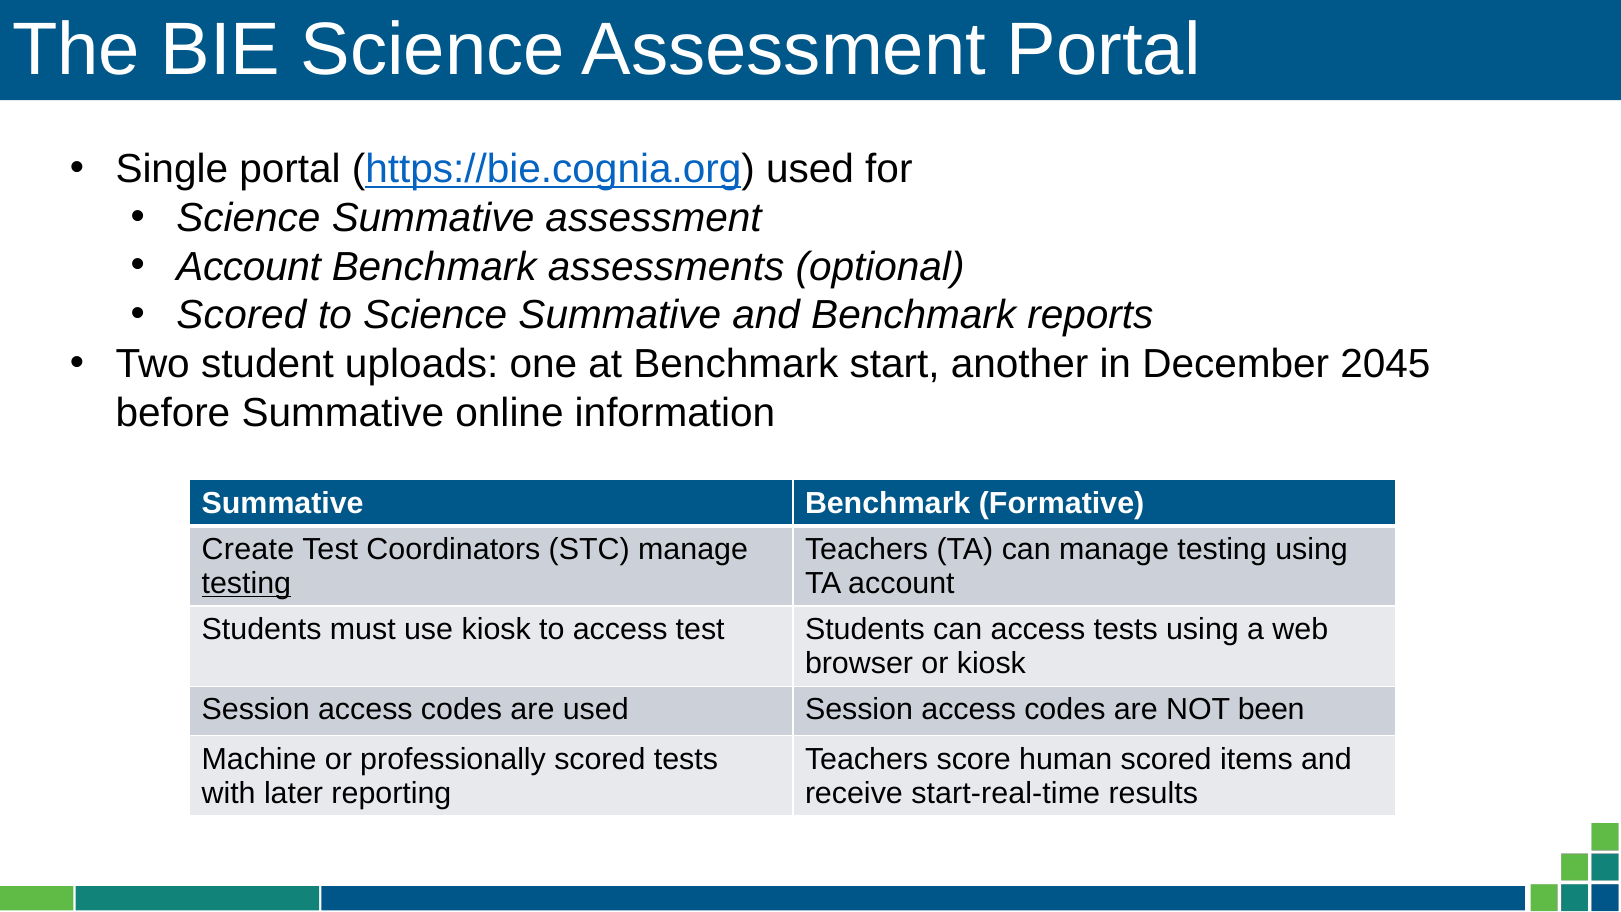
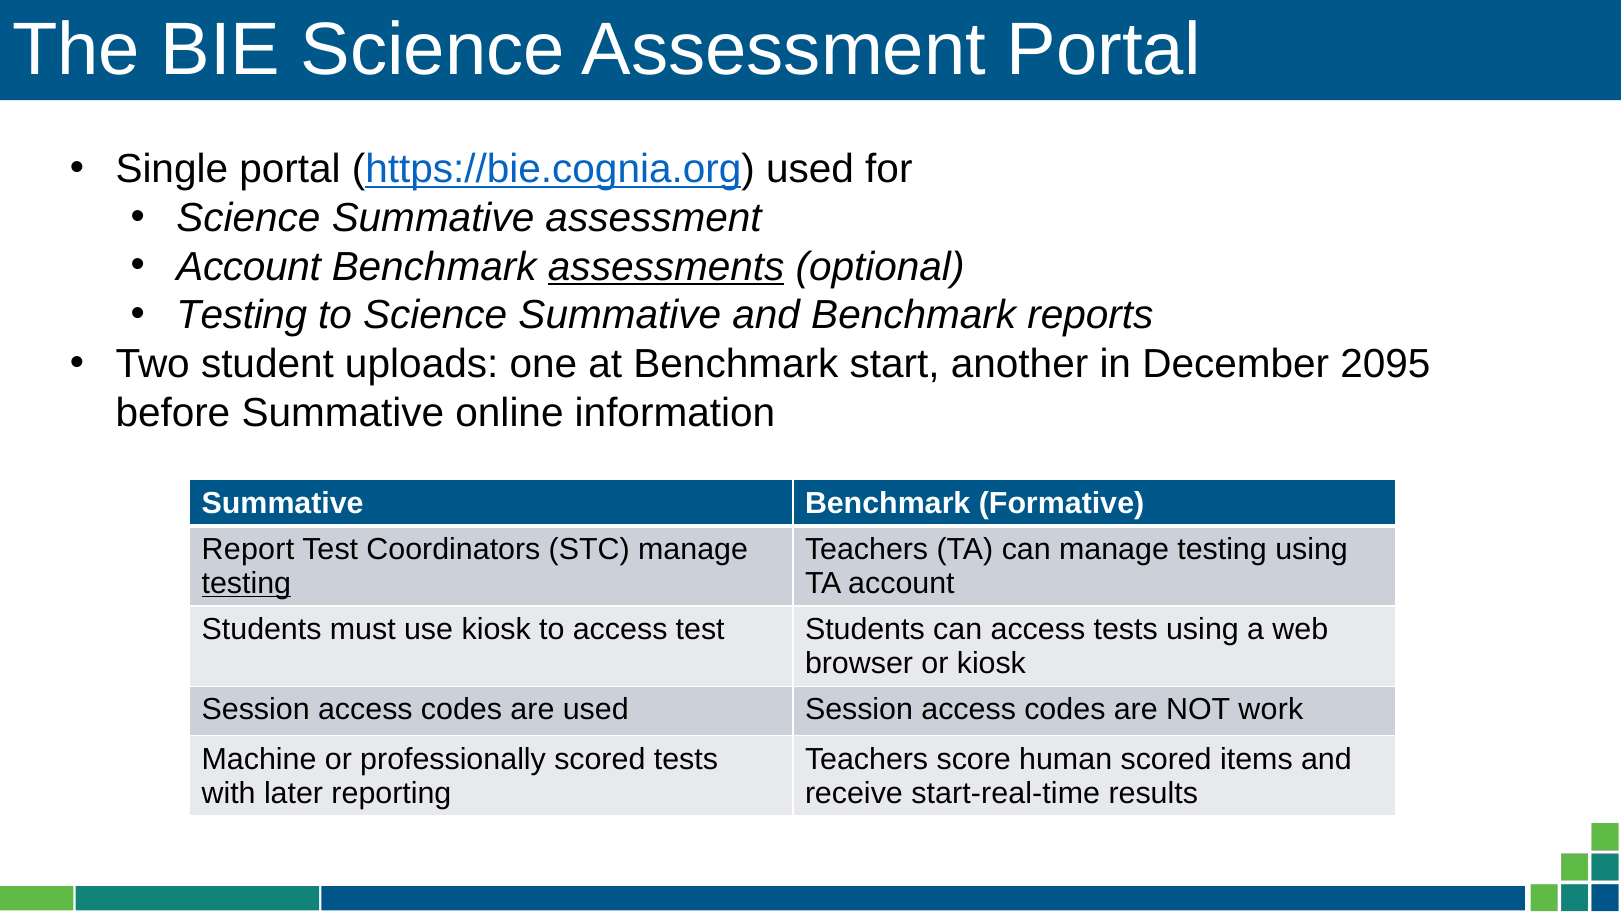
assessments underline: none -> present
Scored at (241, 315): Scored -> Testing
2045: 2045 -> 2095
Create: Create -> Report
been: been -> work
